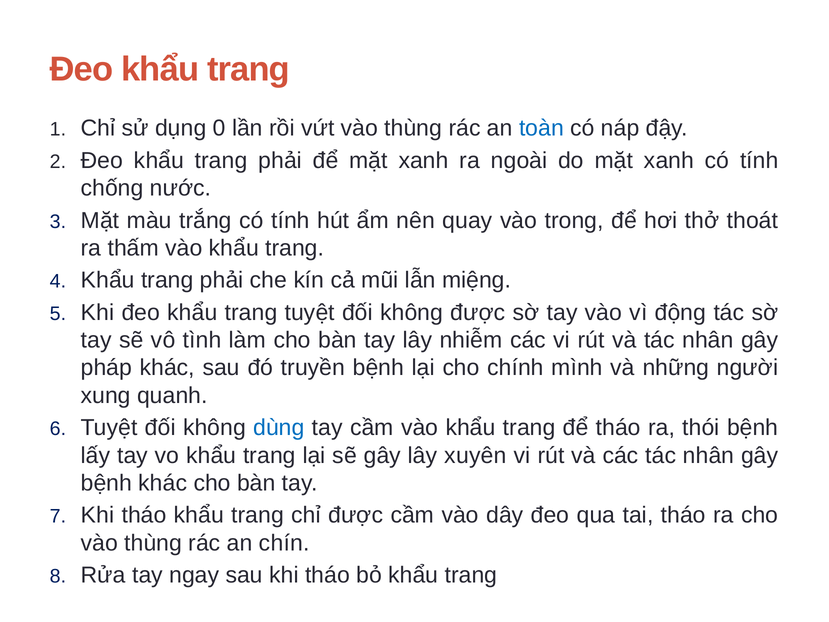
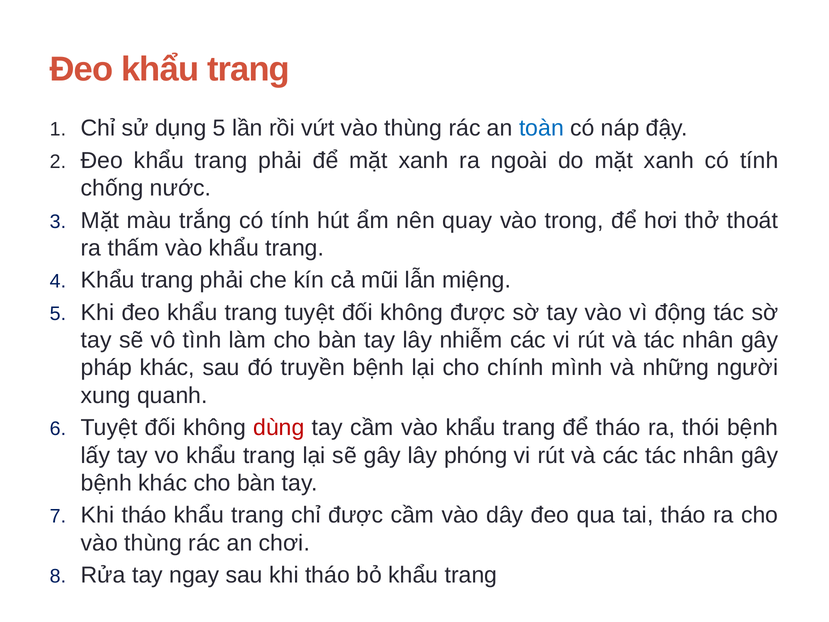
dụng 0: 0 -> 5
dùng colour: blue -> red
xuyên: xuyên -> phóng
chín: chín -> chơi
